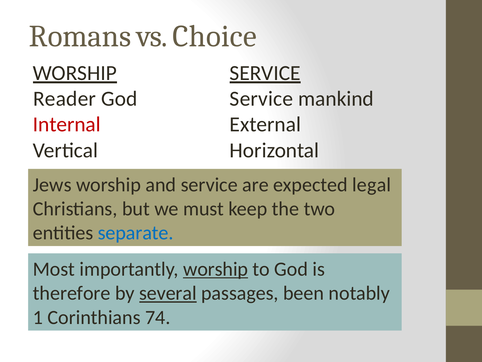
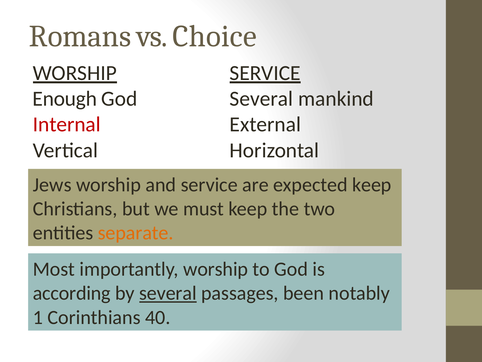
Reader: Reader -> Enough
Service at (261, 99): Service -> Several
expected legal: legal -> keep
separate colour: blue -> orange
worship at (216, 269) underline: present -> none
therefore: therefore -> according
74: 74 -> 40
